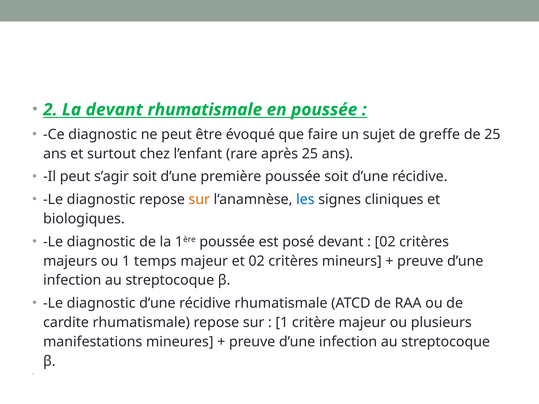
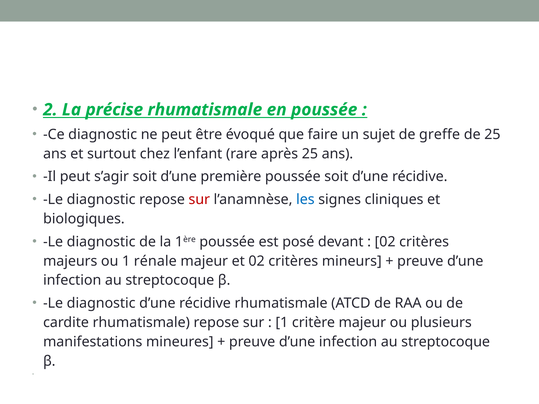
La devant: devant -> précise
sur at (199, 200) colour: orange -> red
temps: temps -> rénale
